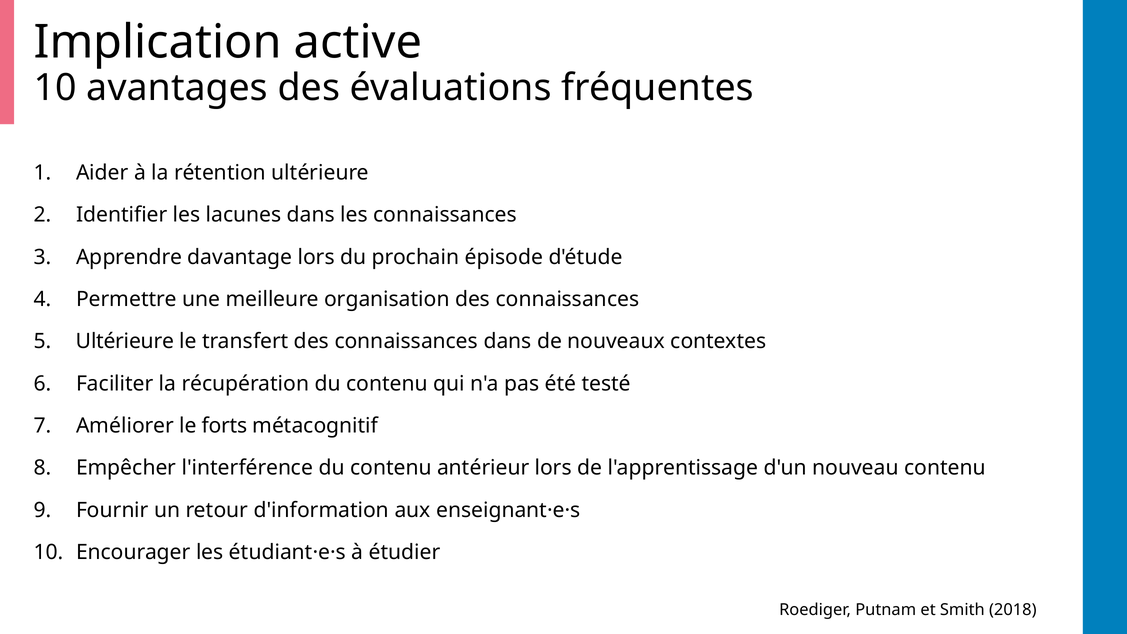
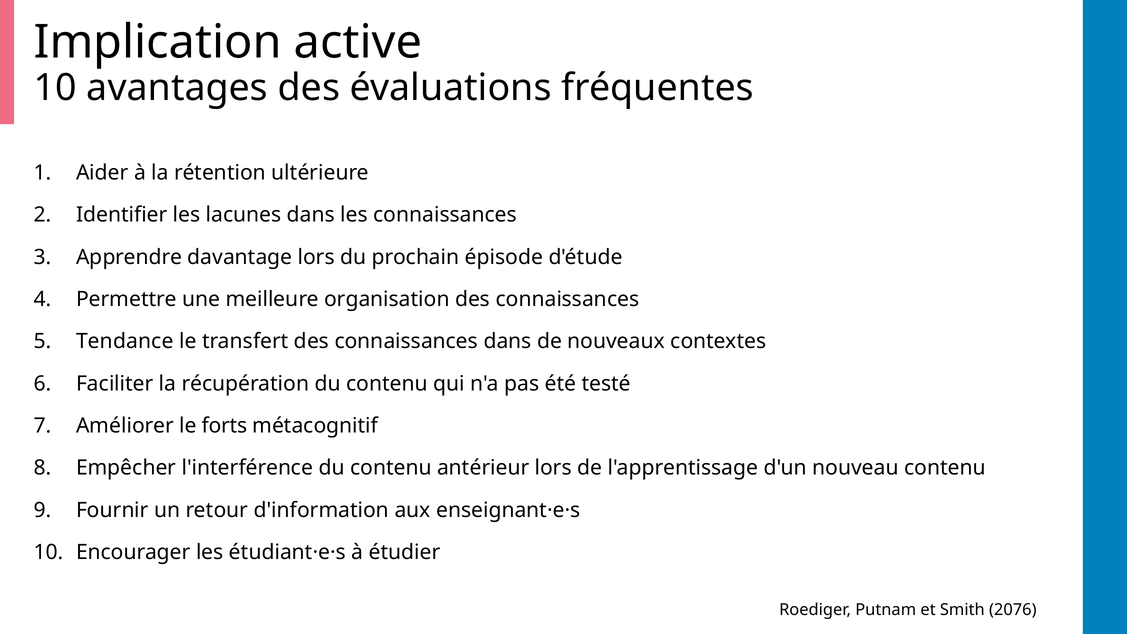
Ultérieure at (125, 341): Ultérieure -> Tendance
2018: 2018 -> 2076
